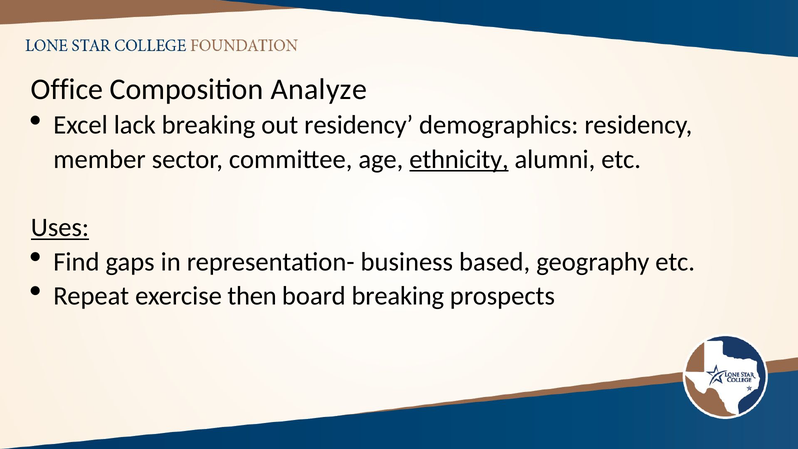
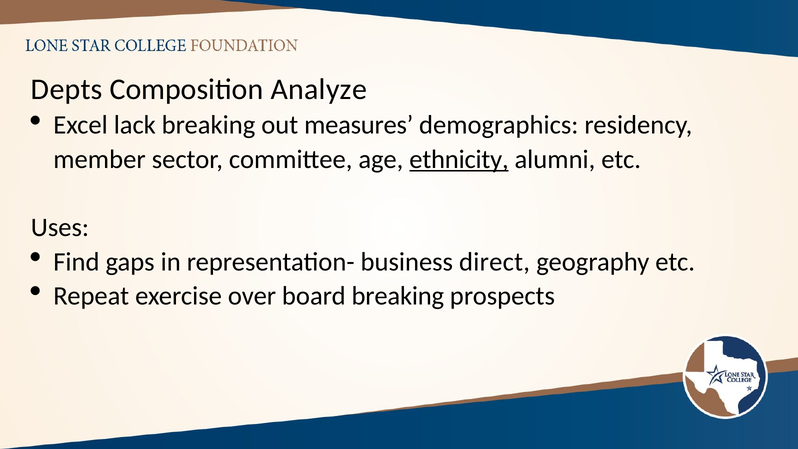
Office: Office -> Depts
out residency: residency -> measures
Uses underline: present -> none
based: based -> direct
then: then -> over
